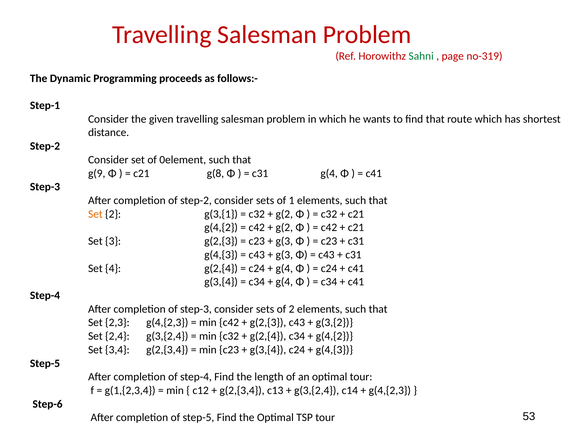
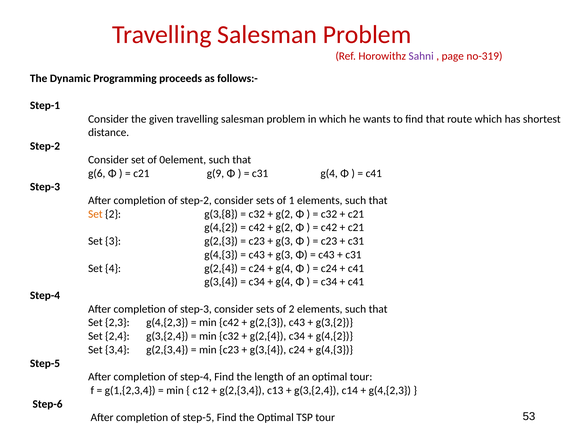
Sahni colour: green -> purple
g(9: g(9 -> g(6
g(8: g(8 -> g(9
g(3,{1: g(3,{1 -> g(3,{8
